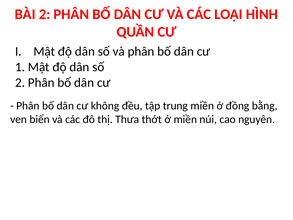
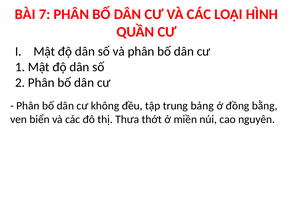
BÀI 2: 2 -> 7
trung miền: miền -> bảng
